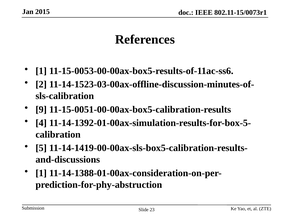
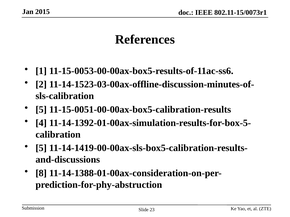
9 at (41, 110): 9 -> 5
1 at (41, 173): 1 -> 8
